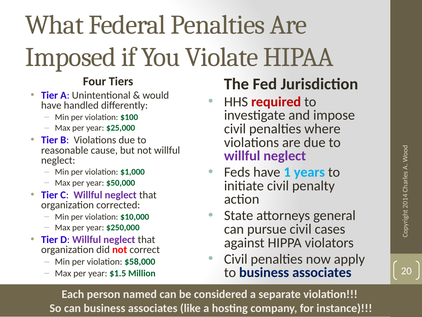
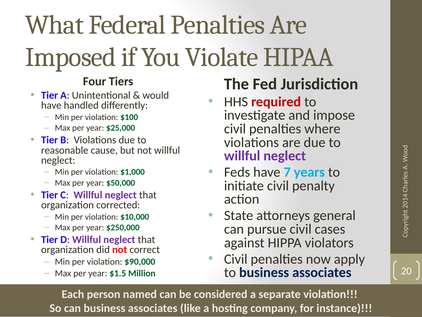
have 1: 1 -> 7
$58,000: $58,000 -> $90,000
